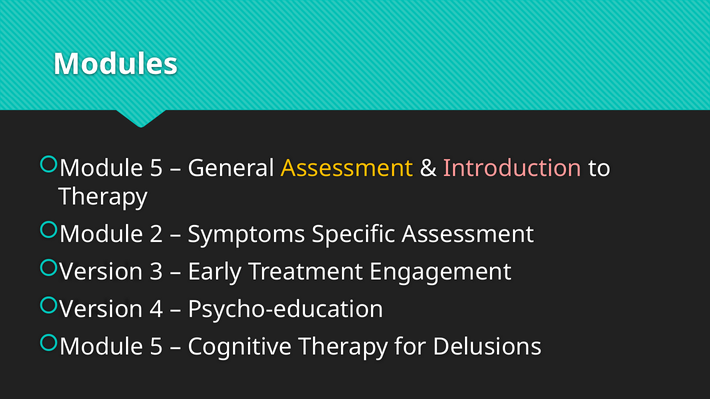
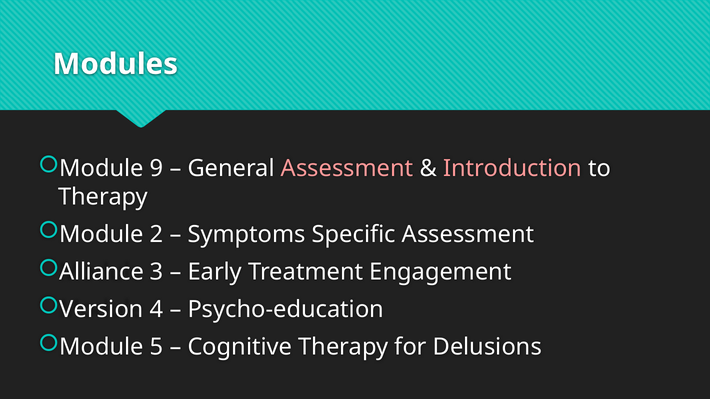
5 at (157, 169): 5 -> 9
Assessment at (347, 169) colour: yellow -> pink
Version at (101, 272): Version -> Alliance
